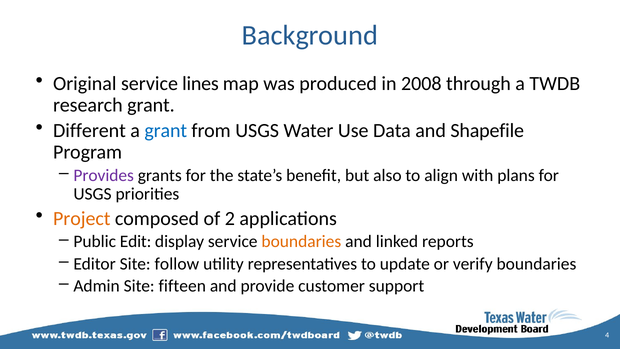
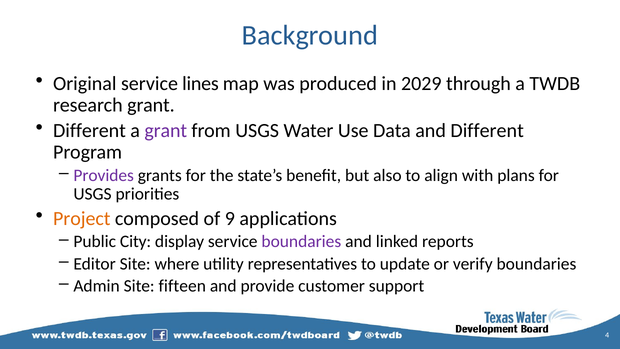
2008: 2008 -> 2029
grant at (166, 130) colour: blue -> purple
and Shapefile: Shapefile -> Different
2: 2 -> 9
Edit: Edit -> City
boundaries at (301, 242) colour: orange -> purple
follow: follow -> where
